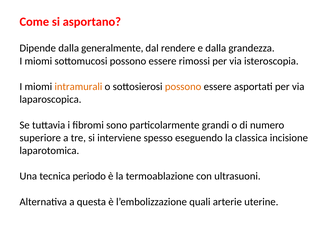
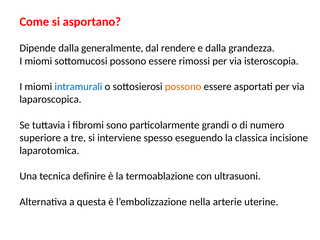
intramurali colour: orange -> blue
periodo: periodo -> definire
quali: quali -> nella
